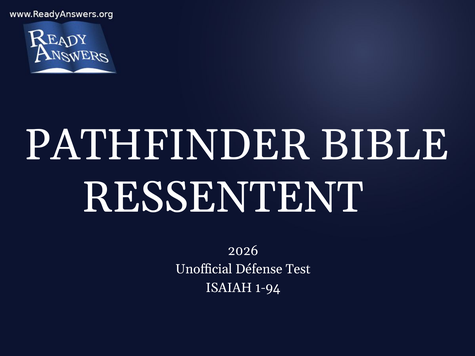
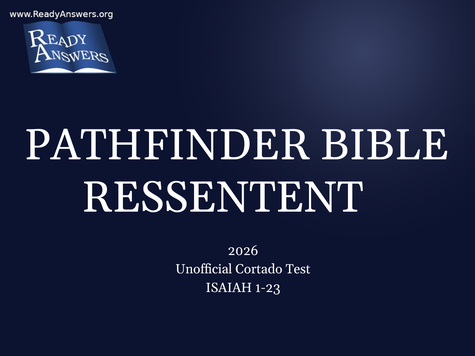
Défense: Défense -> Cortado
1-94: 1-94 -> 1-23
